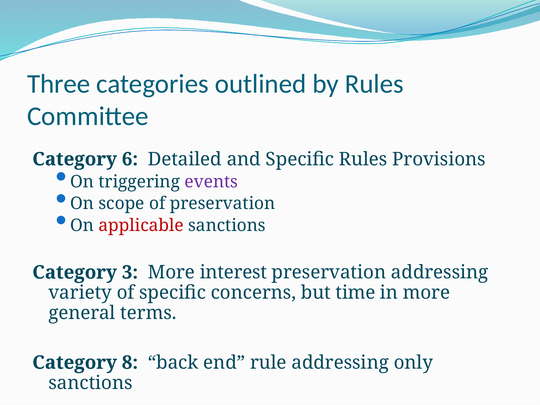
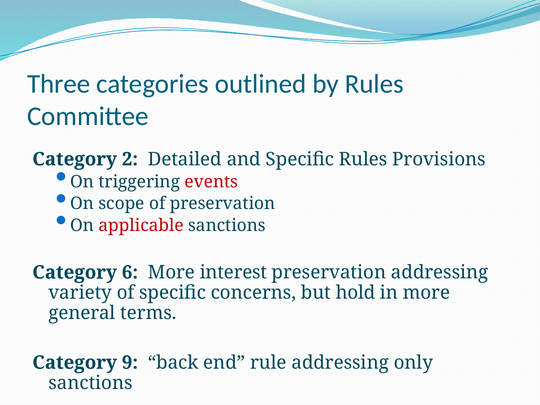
6: 6 -> 2
events colour: purple -> red
3: 3 -> 6
time: time -> hold
8: 8 -> 9
